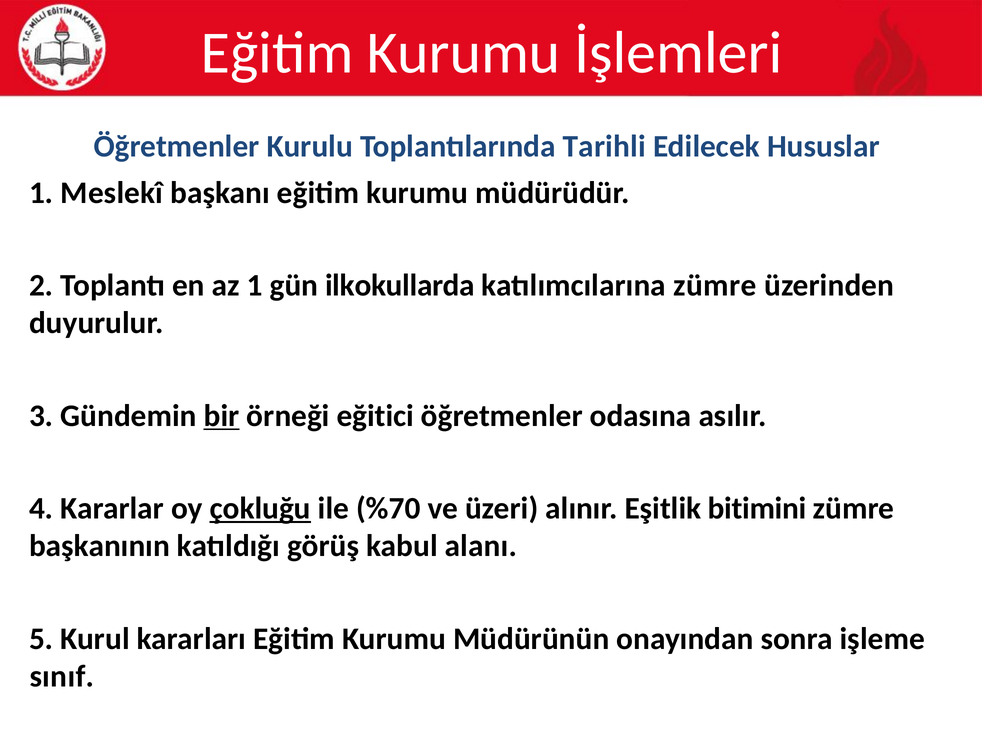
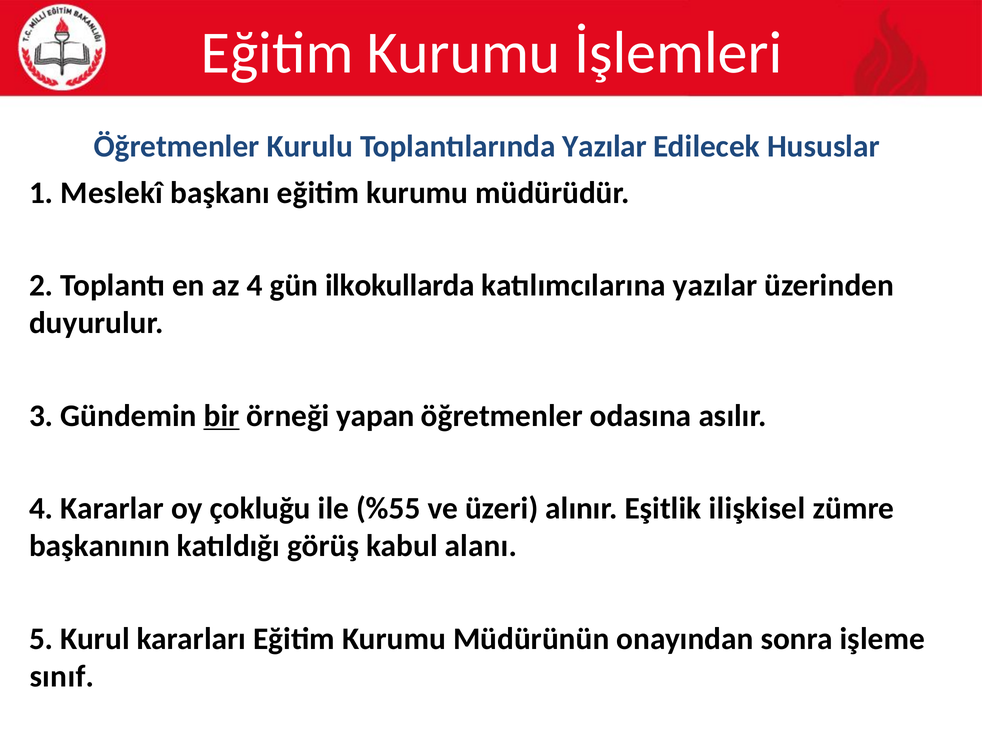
Toplantılarında Tarihli: Tarihli -> Yazılar
az 1: 1 -> 4
katılımcılarına zümre: zümre -> yazılar
eğitici: eğitici -> yapan
çokluğu underline: present -> none
%70: %70 -> %55
bitimini: bitimini -> ilişkisel
